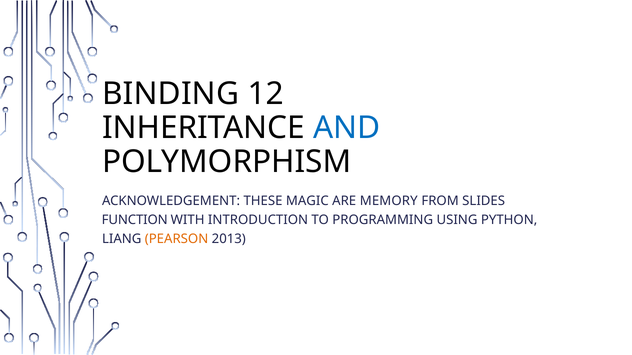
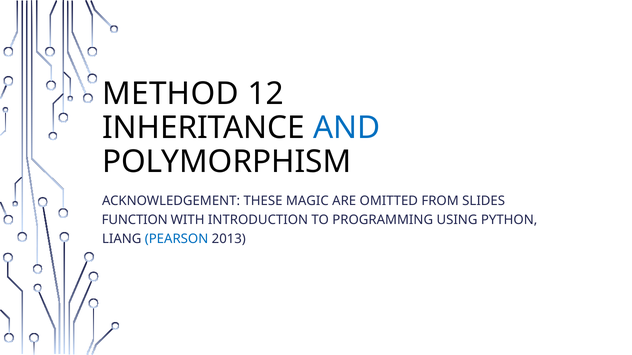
BINDING: BINDING -> METHOD
MEMORY: MEMORY -> OMITTED
PEARSON colour: orange -> blue
